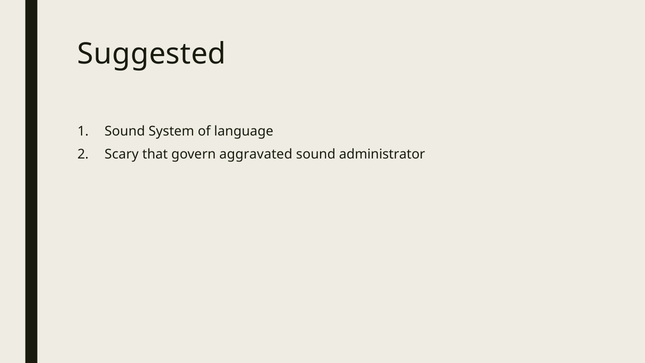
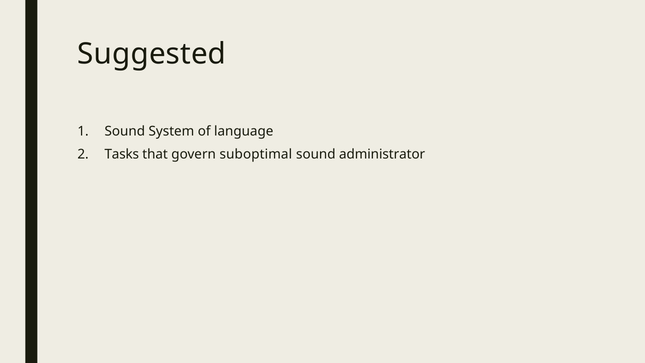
Scary: Scary -> Tasks
aggravated: aggravated -> suboptimal
